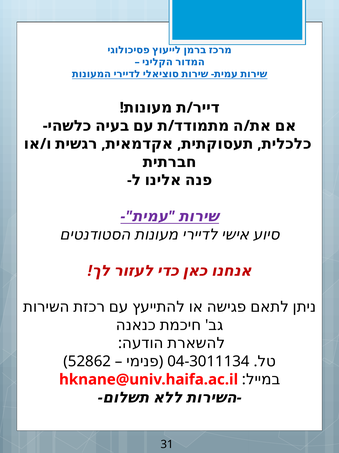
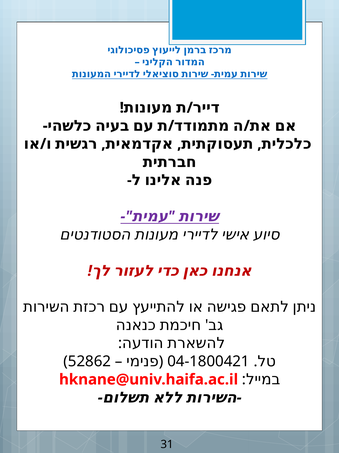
04-3011134: 04-3011134 -> 04-1800421
